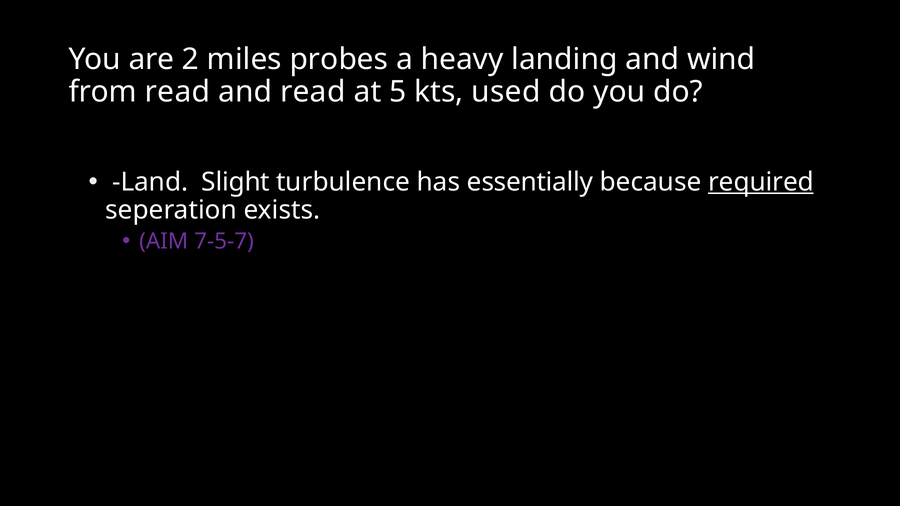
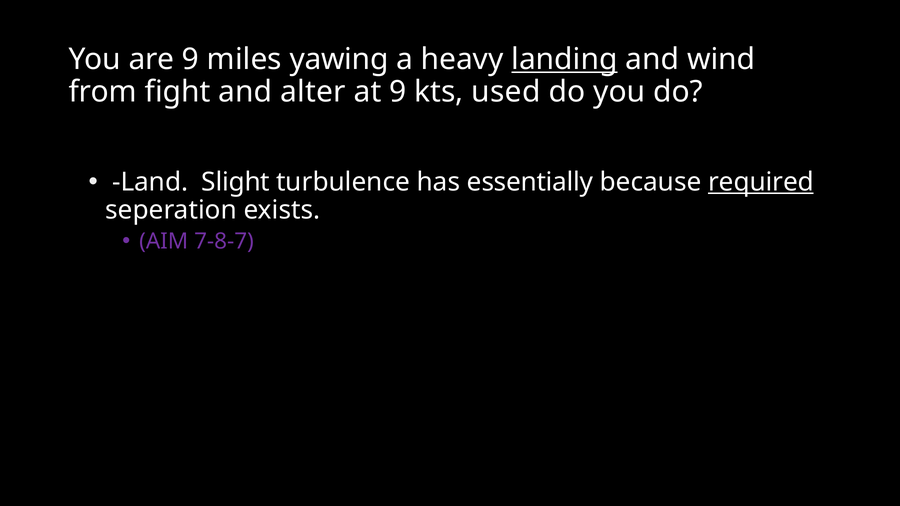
are 2: 2 -> 9
probes: probes -> yawing
landing underline: none -> present
from read: read -> fight
and read: read -> alter
at 5: 5 -> 9
7-5-7: 7-5-7 -> 7-8-7
